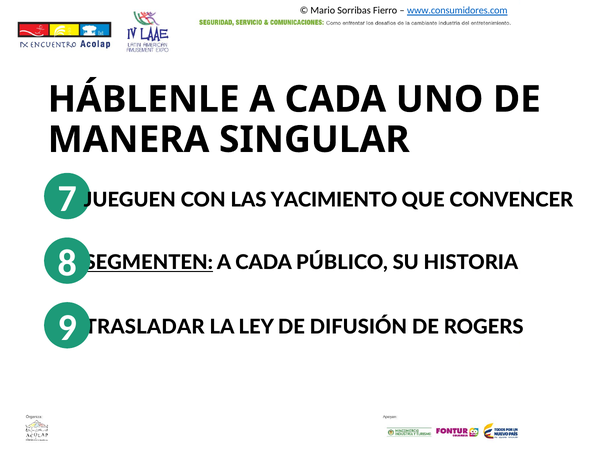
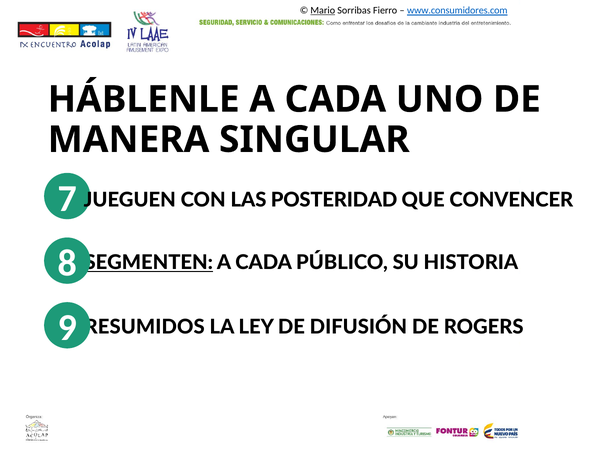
Mario underline: none -> present
YACIMIENTO: YACIMIENTO -> POSTERIDAD
TRASLADAR: TRASLADAR -> RESUMIDOS
